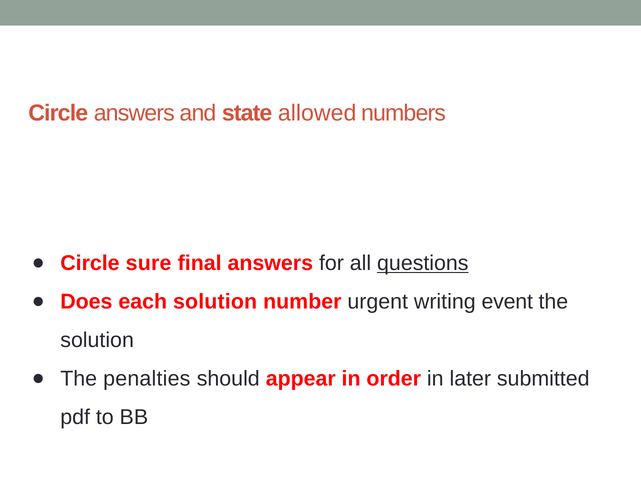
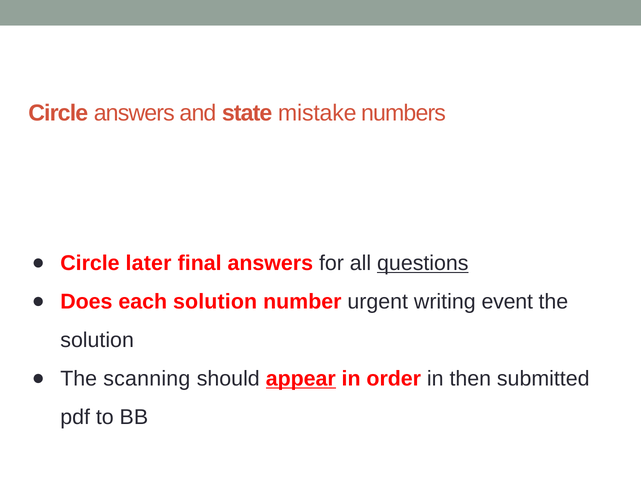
allowed: allowed -> mistake
sure: sure -> later
penalties: penalties -> scanning
appear underline: none -> present
later: later -> then
